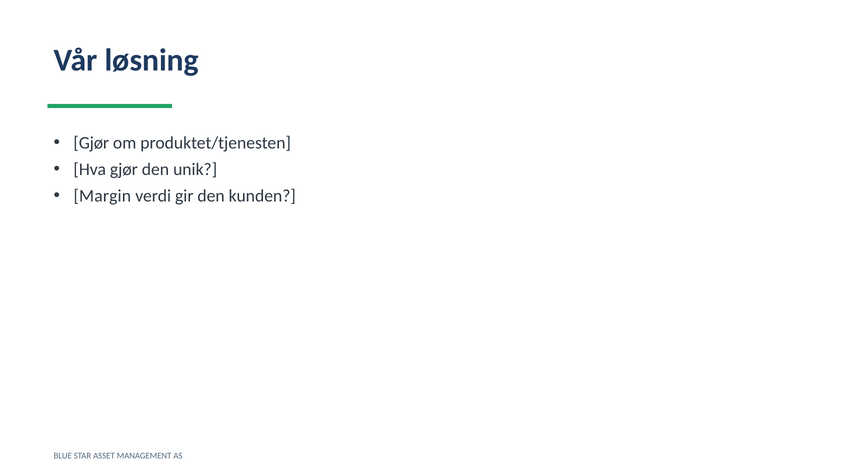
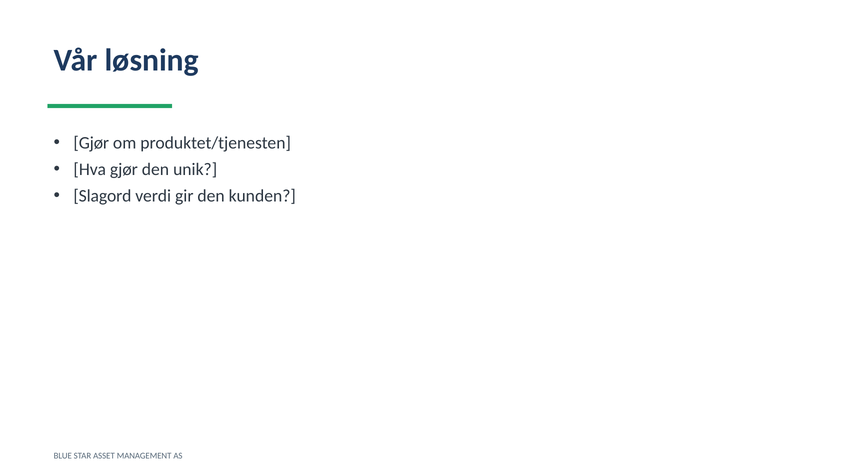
Margin: Margin -> Slagord
